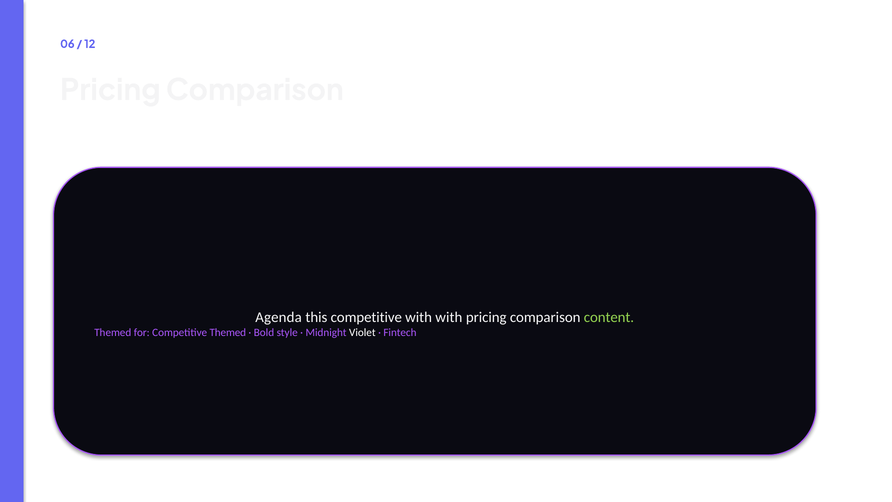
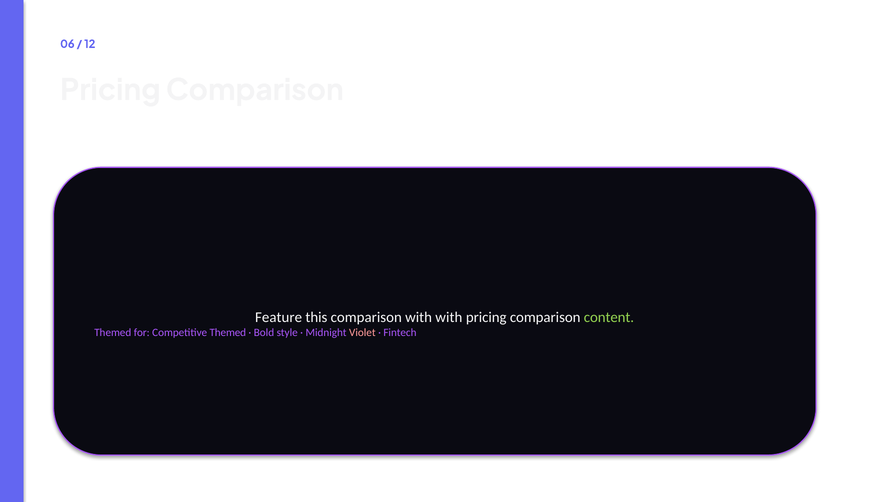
Agenda: Agenda -> Feature
this competitive: competitive -> comparison
Violet colour: white -> pink
